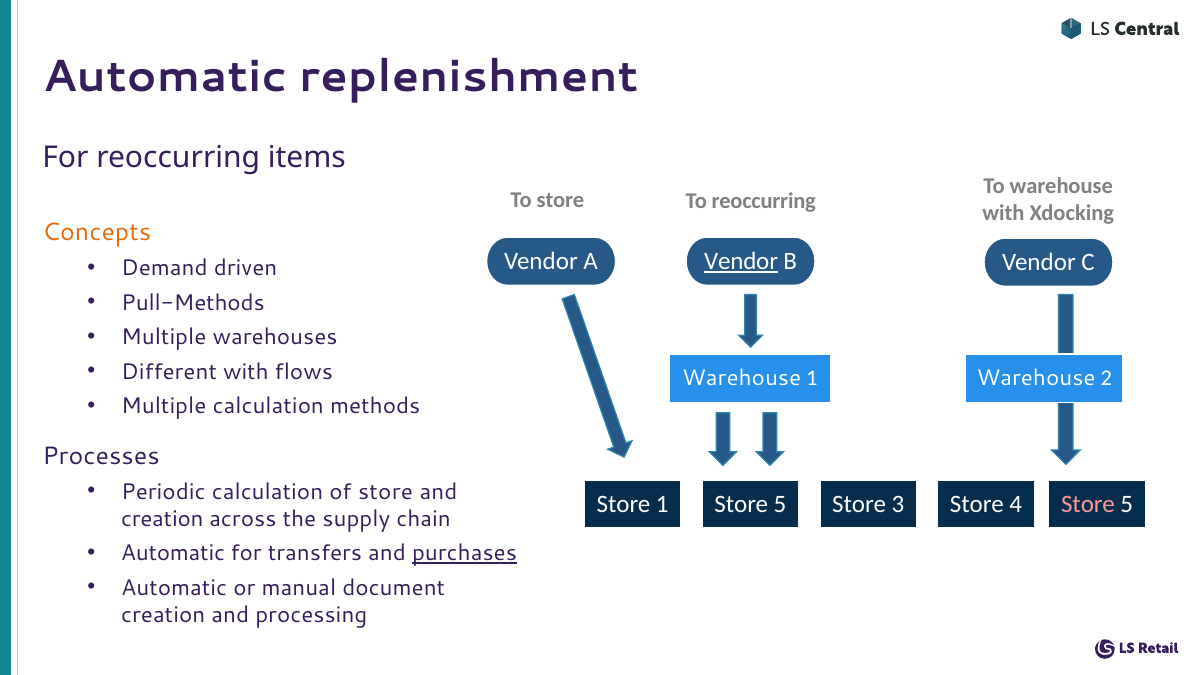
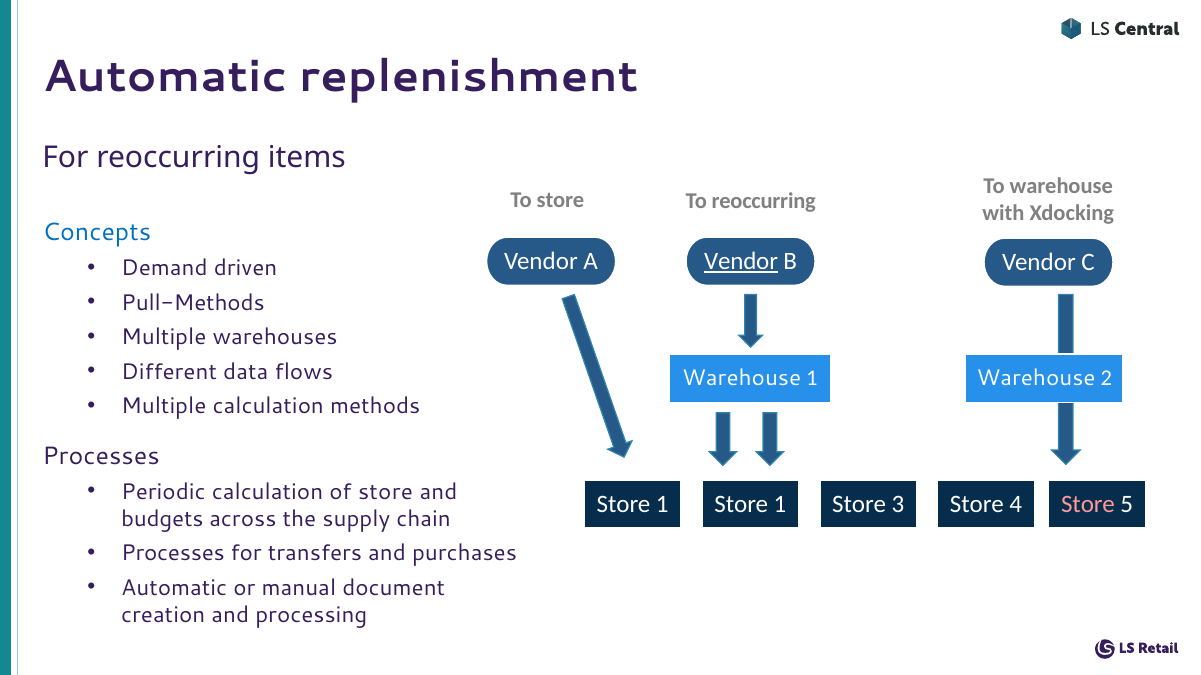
Concepts colour: orange -> blue
Different with: with -> data
Store 1 Store 5: 5 -> 1
creation at (162, 519): creation -> budgets
Automatic at (173, 554): Automatic -> Processes
purchases underline: present -> none
